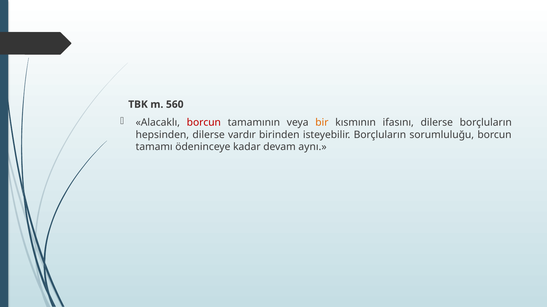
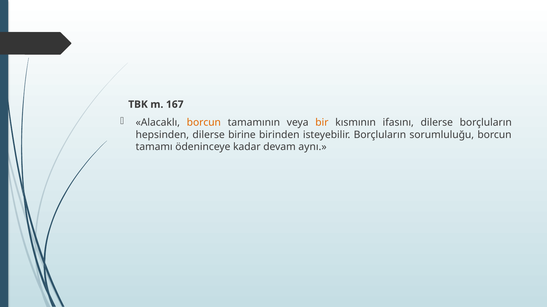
560: 560 -> 167
borcun at (204, 123) colour: red -> orange
vardır: vardır -> birine
